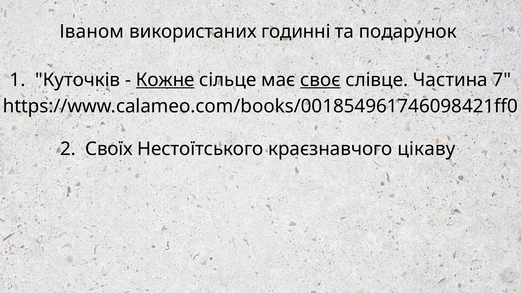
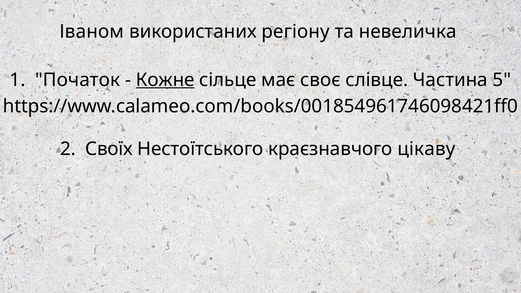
годинні: годинні -> регіону
подарунок: подарунок -> невеличка
Куточків: Куточків -> Початок
своє underline: present -> none
7: 7 -> 5
